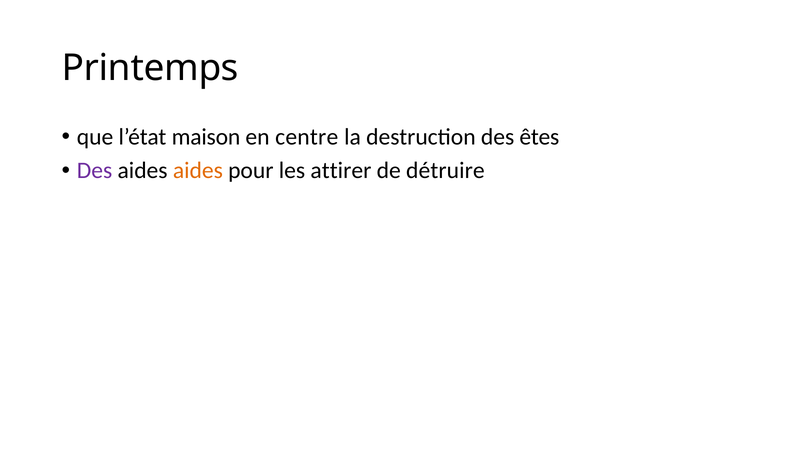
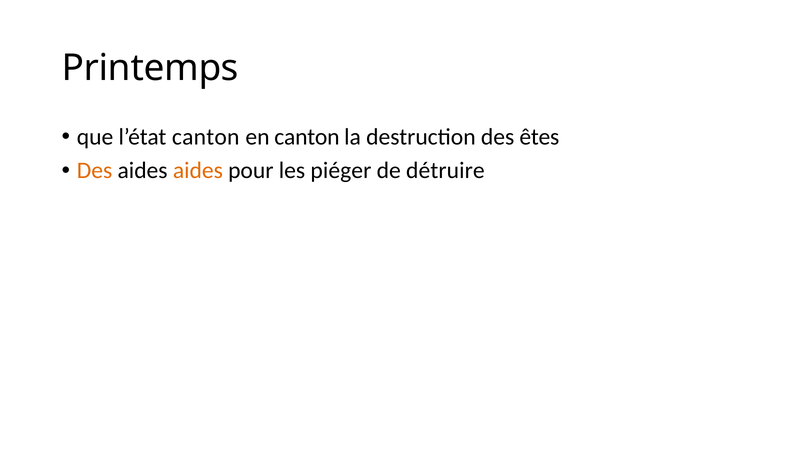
l’état maison: maison -> canton
en centre: centre -> canton
Des at (95, 171) colour: purple -> orange
attirer: attirer -> piéger
